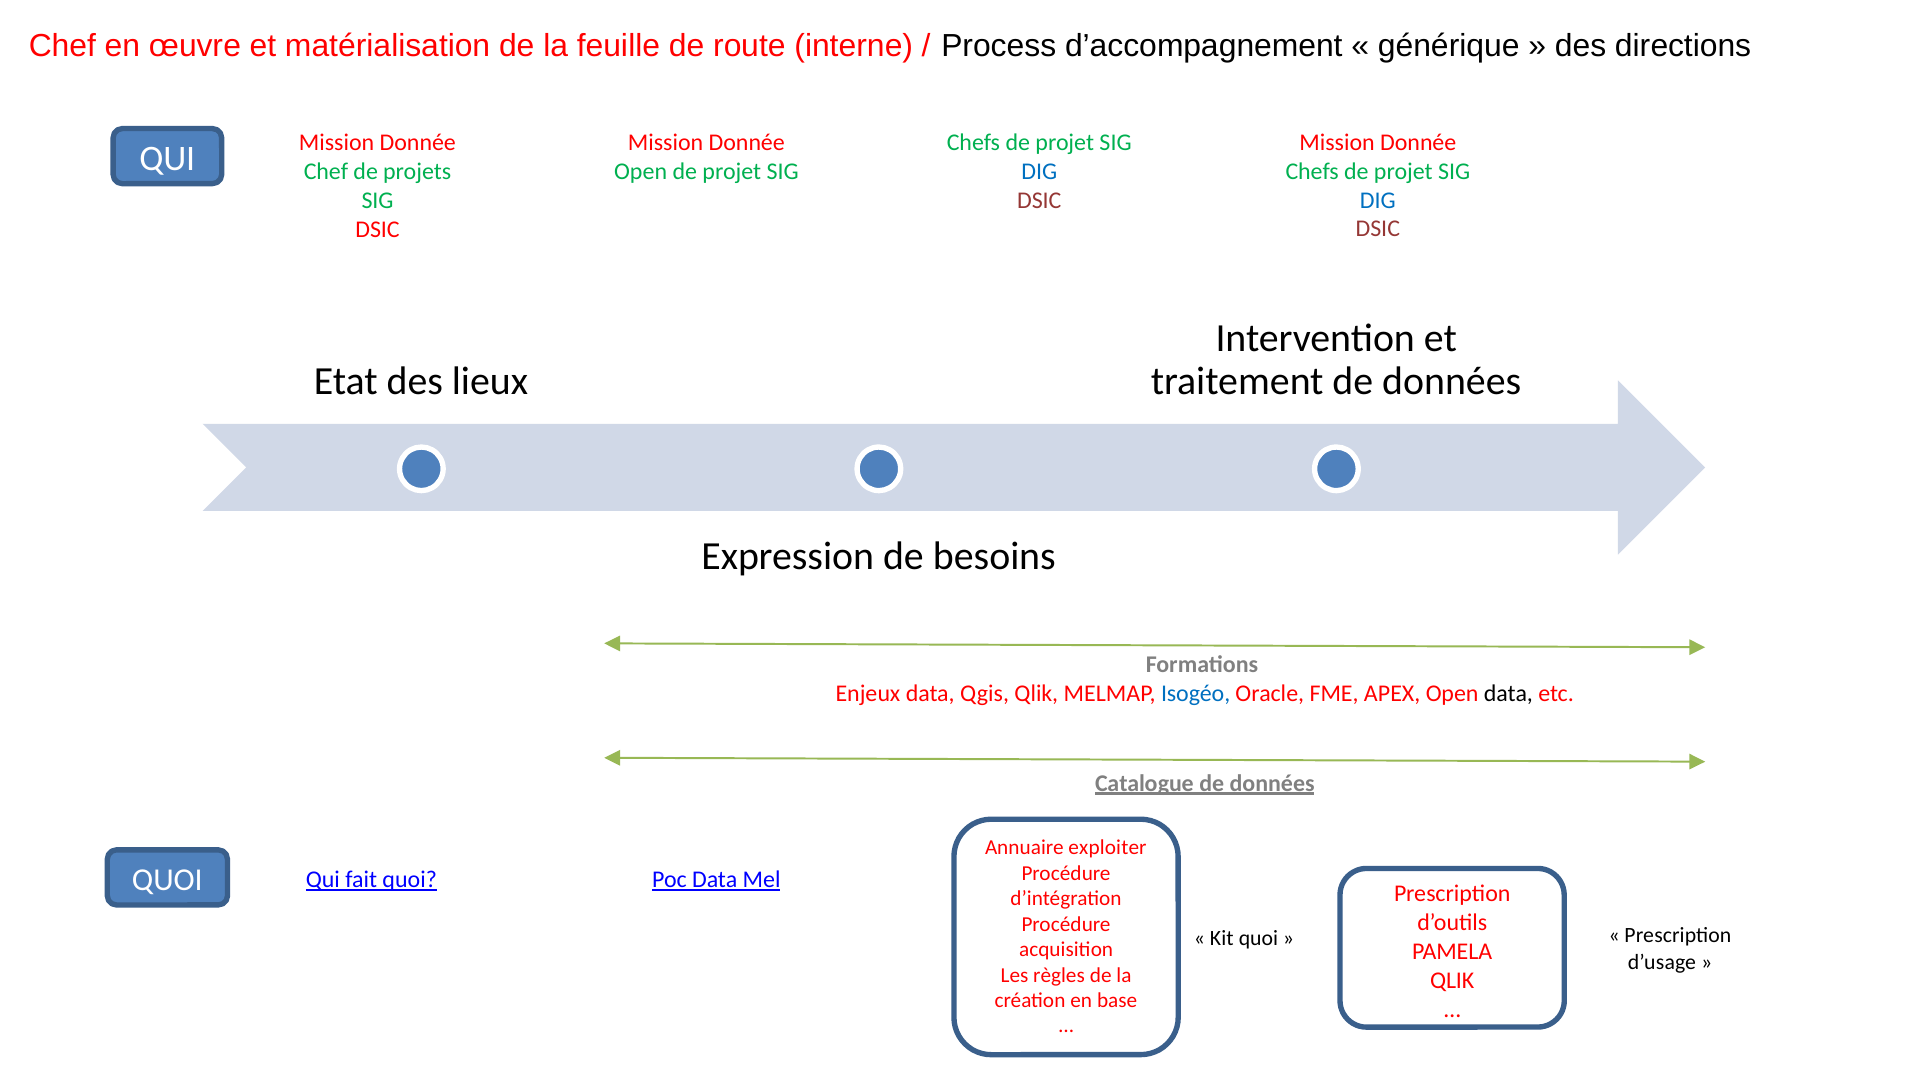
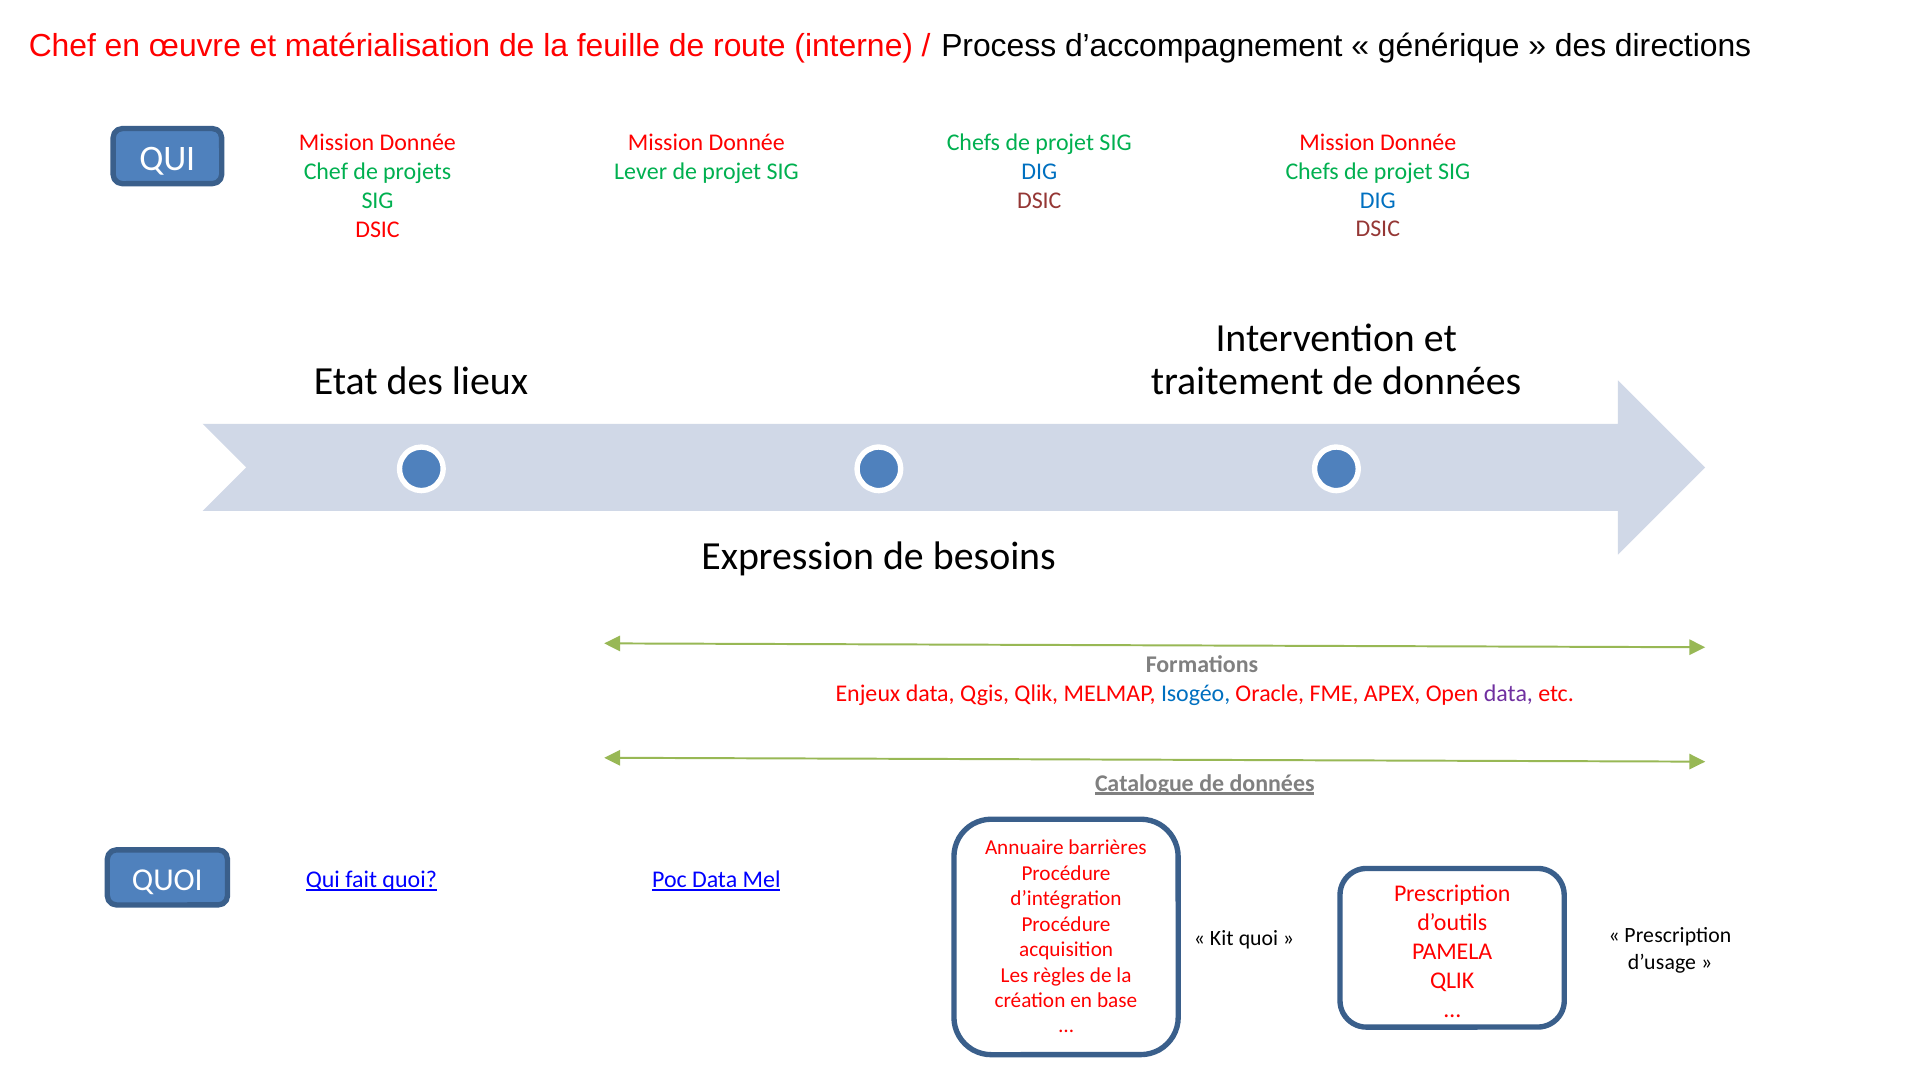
Open at (641, 172): Open -> Lever
data at (1508, 694) colour: black -> purple
exploiter: exploiter -> barrières
